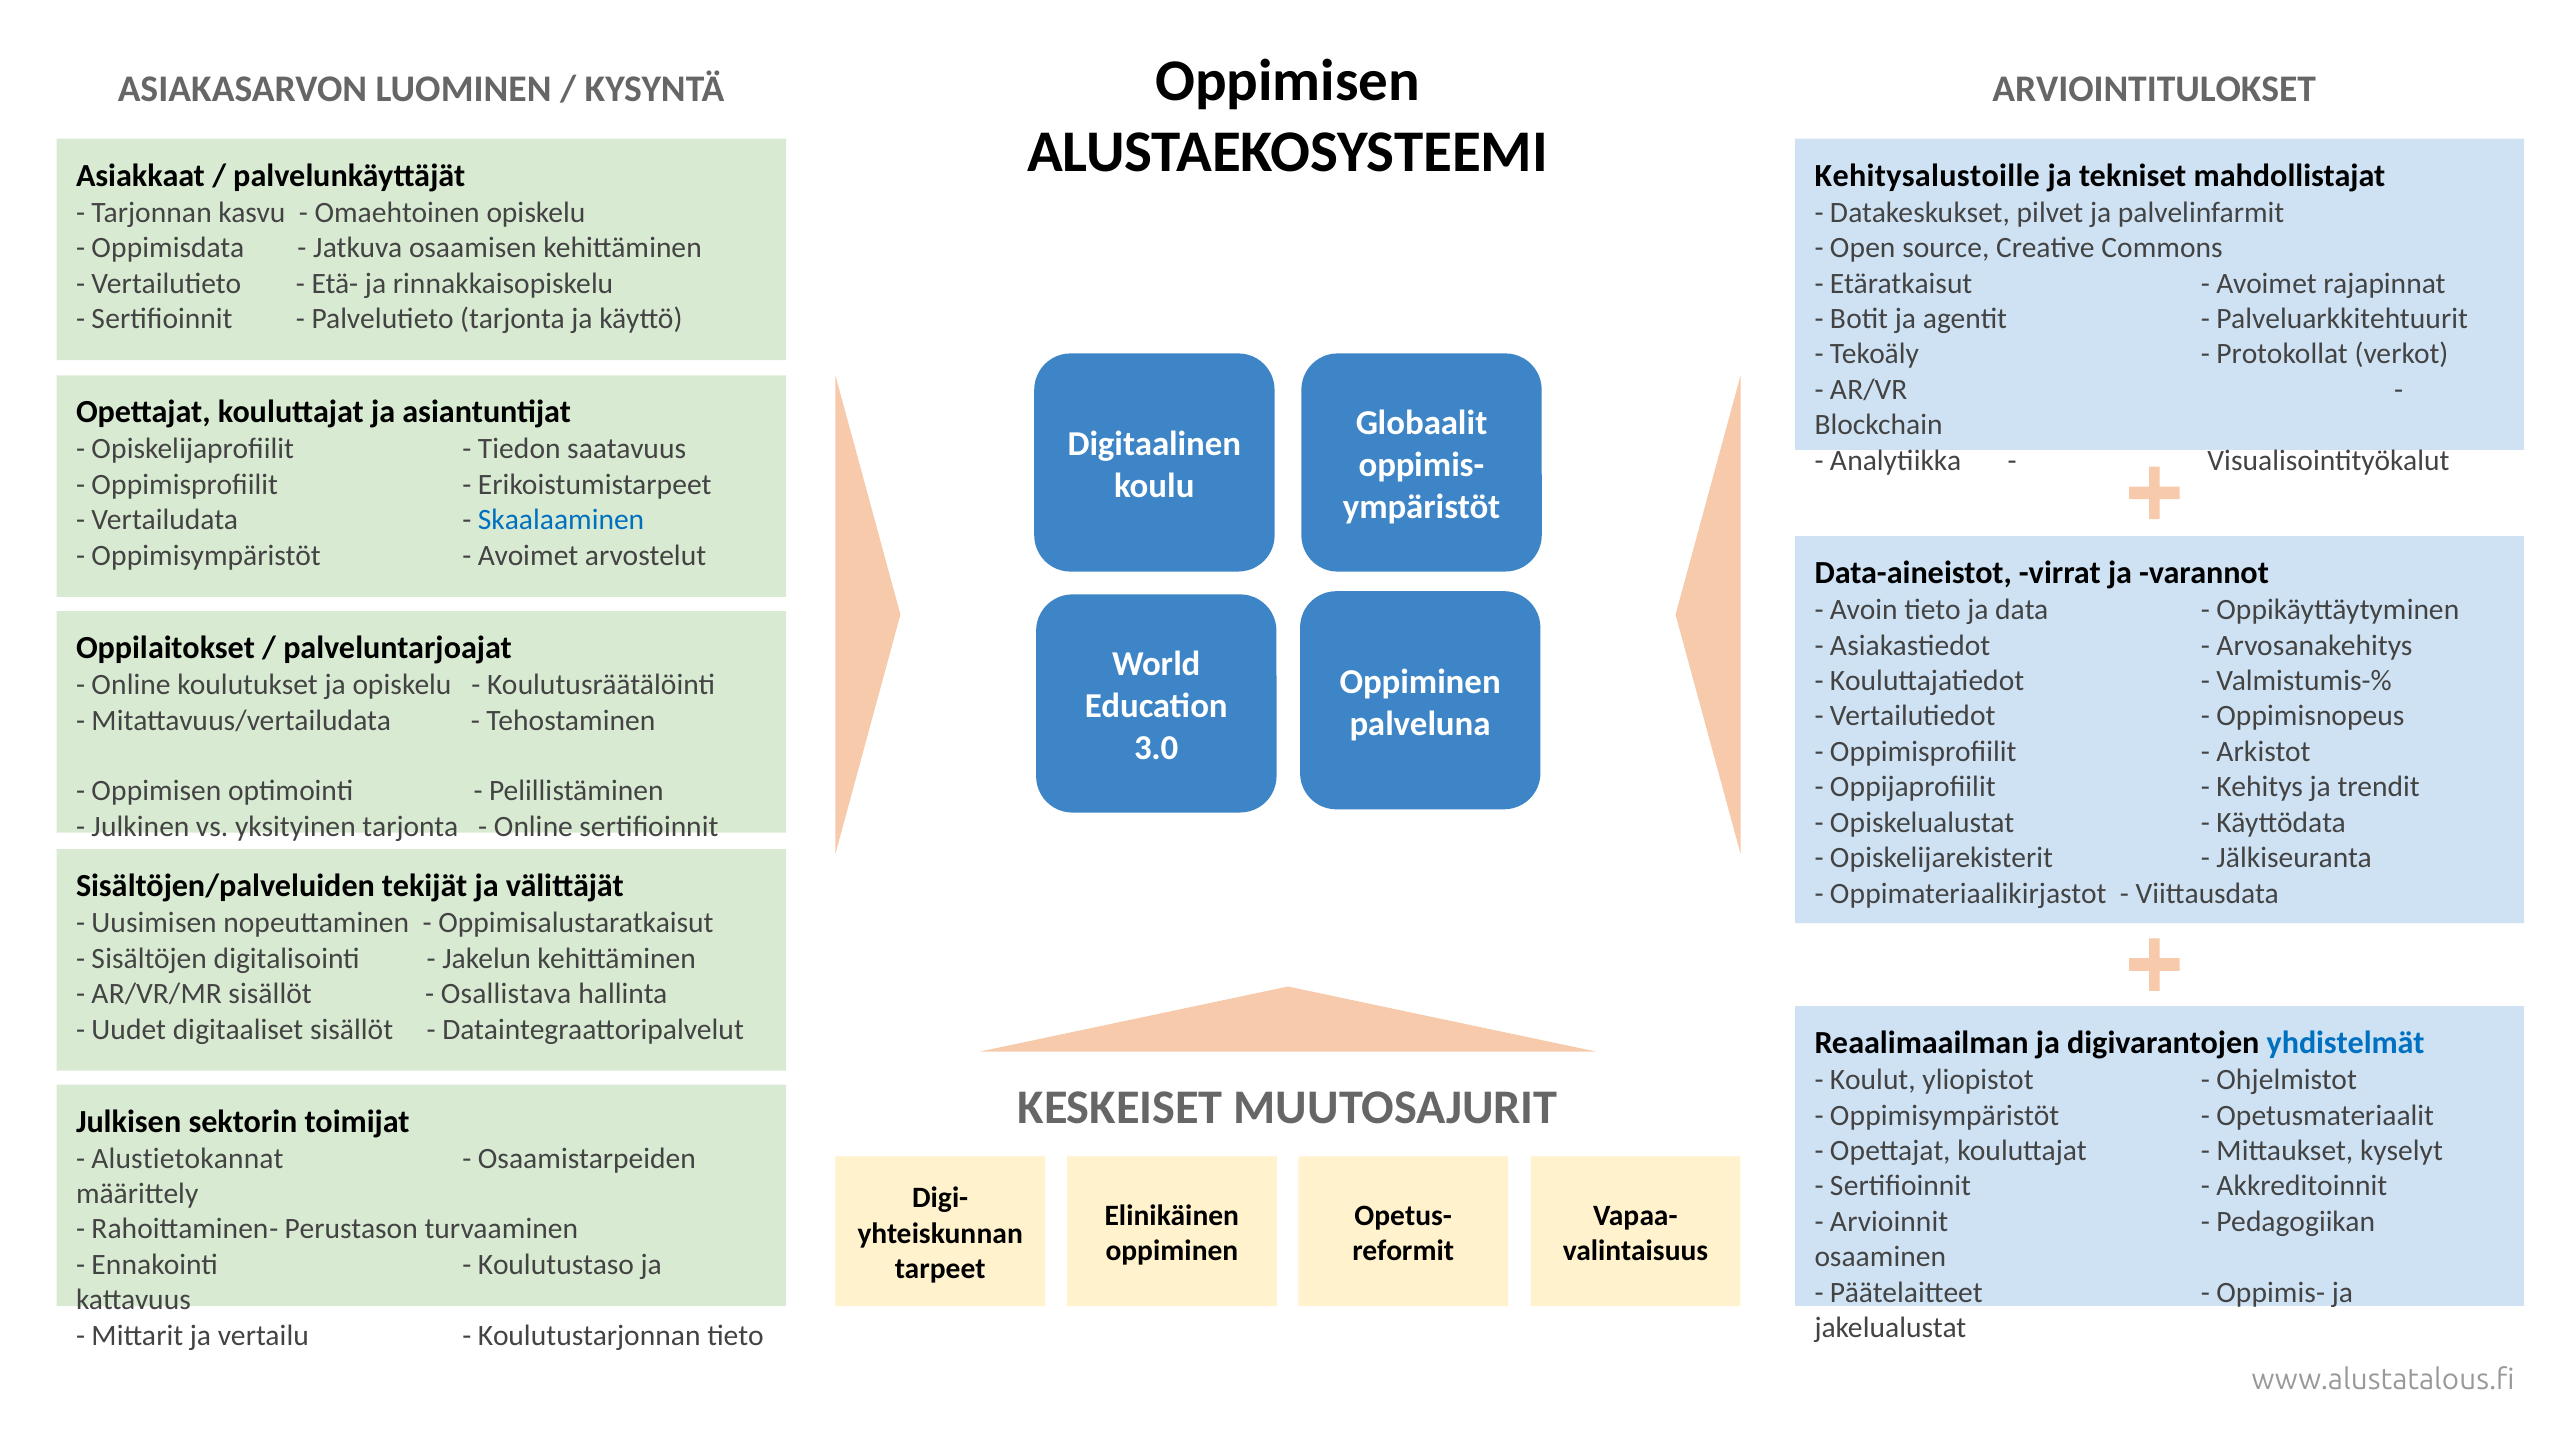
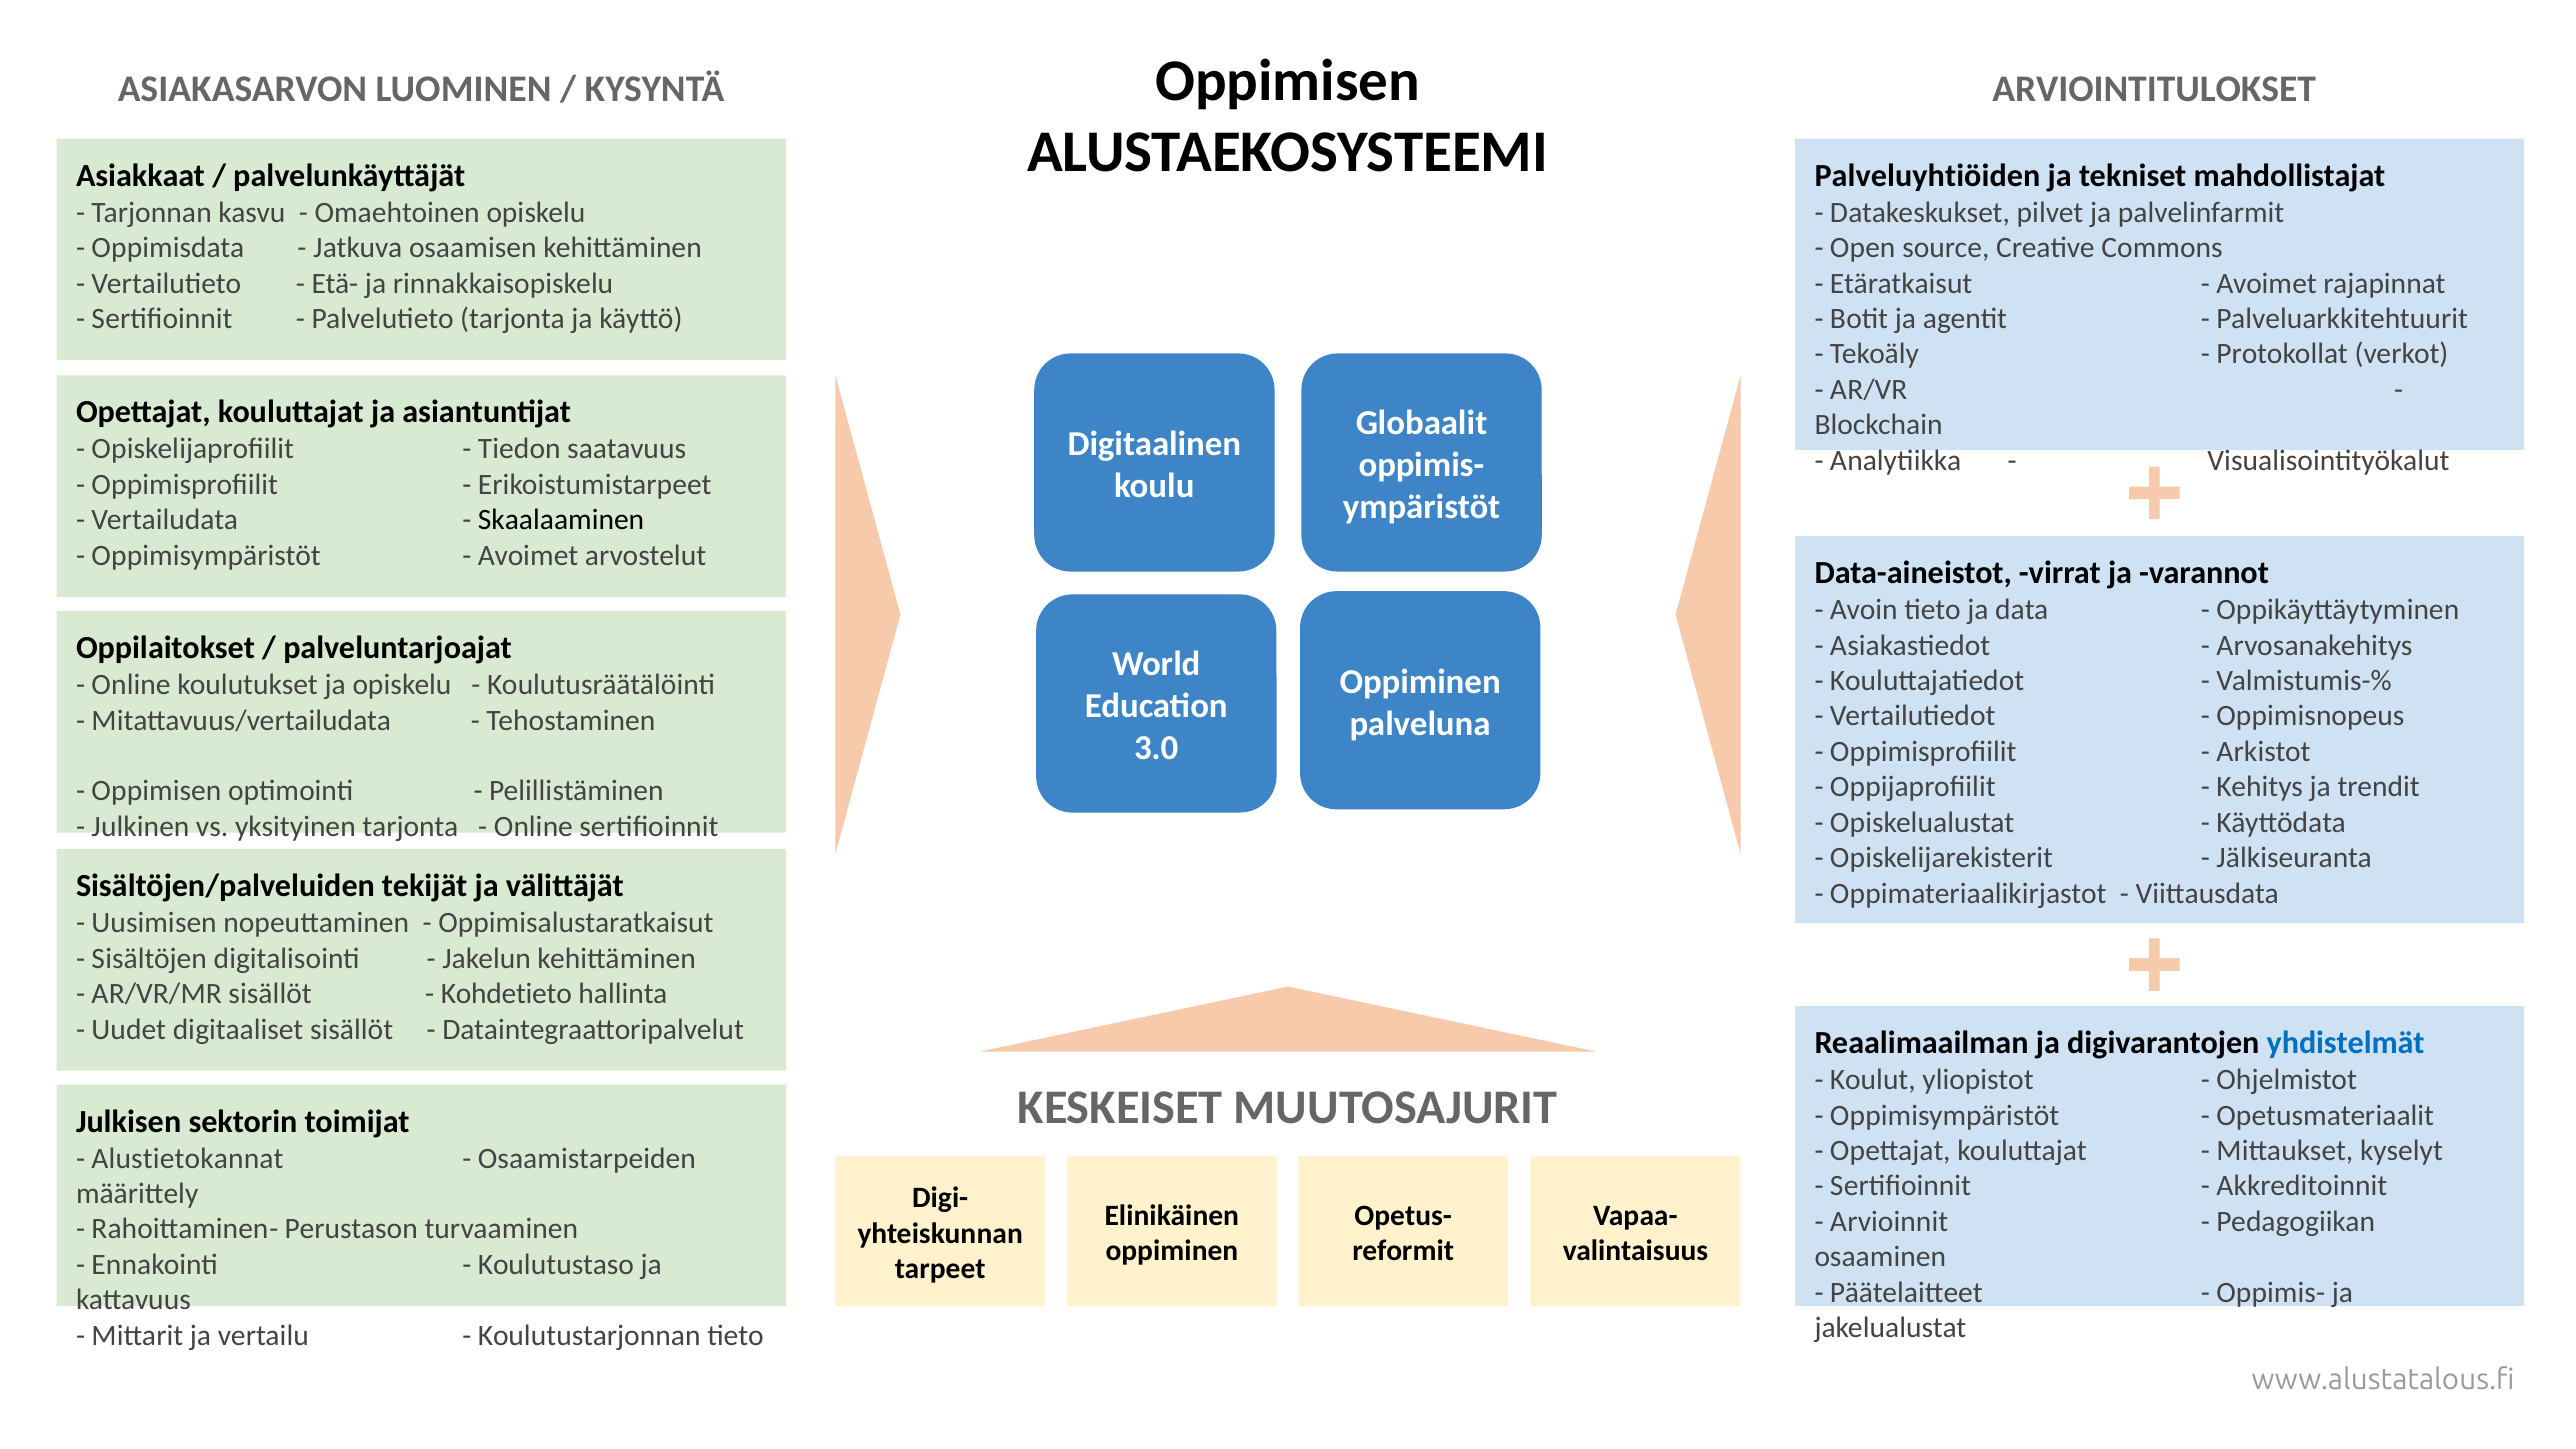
Kehitysalustoille: Kehitysalustoille -> Palveluyhtiöiden
Skaalaaminen colour: blue -> black
Osallistava: Osallistava -> Kohdetieto
